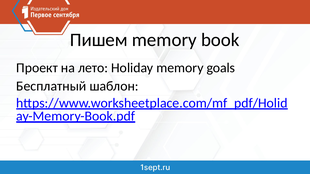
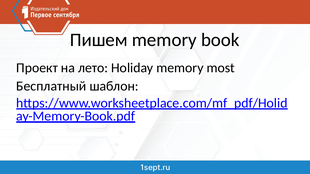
goals: goals -> most
